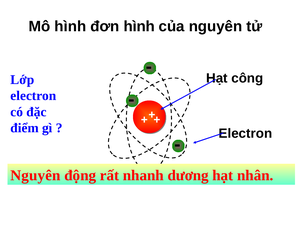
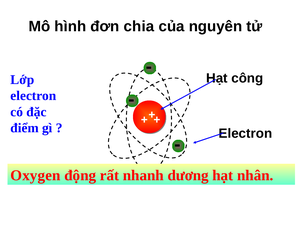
đơn hình: hình -> chia
Nguyên at (35, 175): Nguyên -> Oxygen
